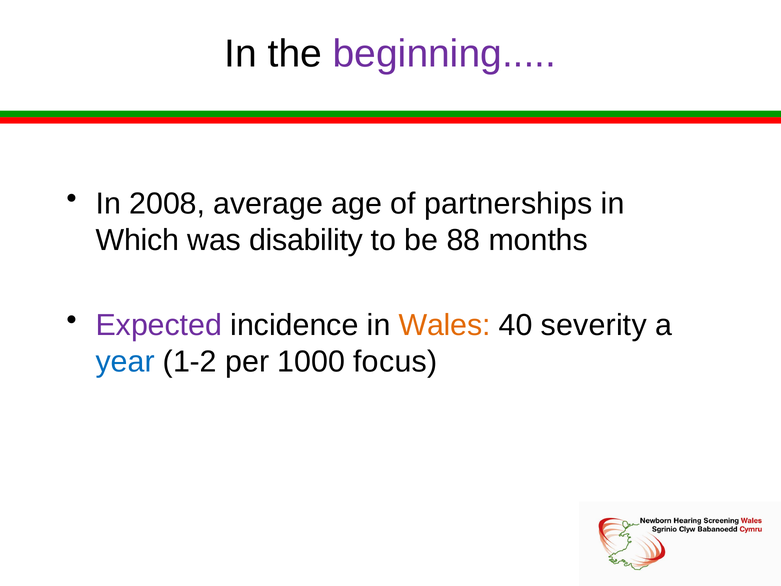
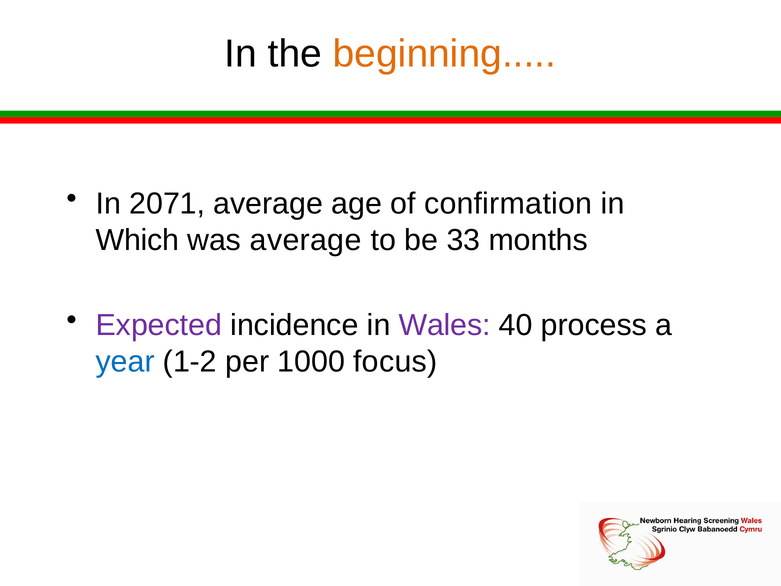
beginning colour: purple -> orange
2008: 2008 -> 2071
partnerships: partnerships -> confirmation
was disability: disability -> average
88: 88 -> 33
Wales colour: orange -> purple
severity: severity -> process
